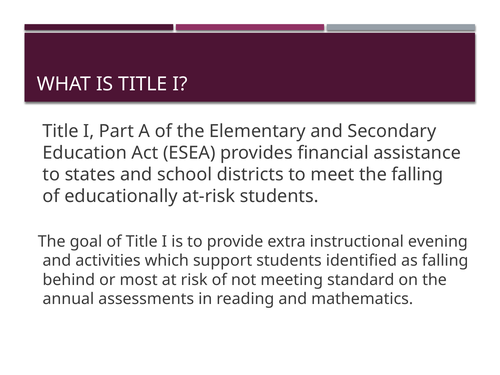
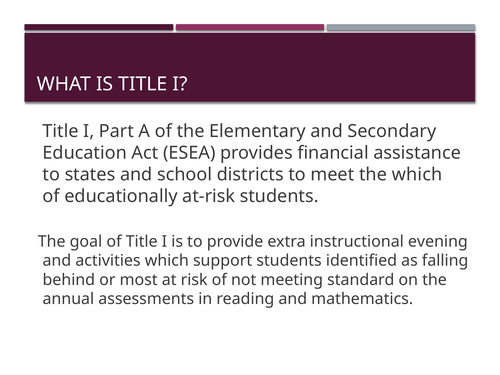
the falling: falling -> which
